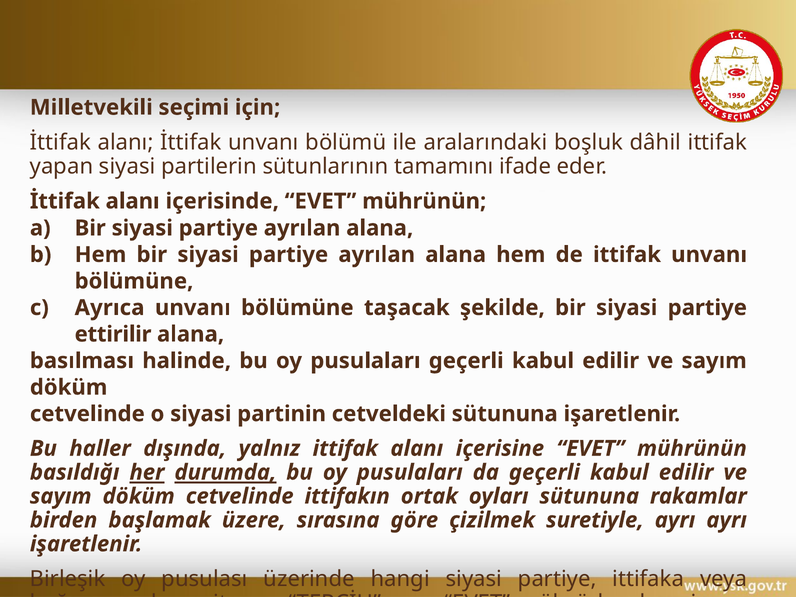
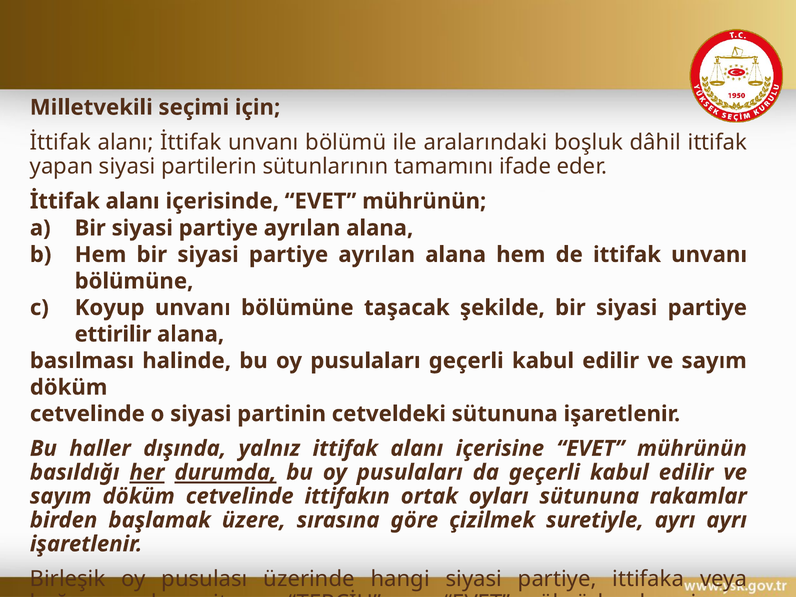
Ayrıca: Ayrıca -> Koyup
